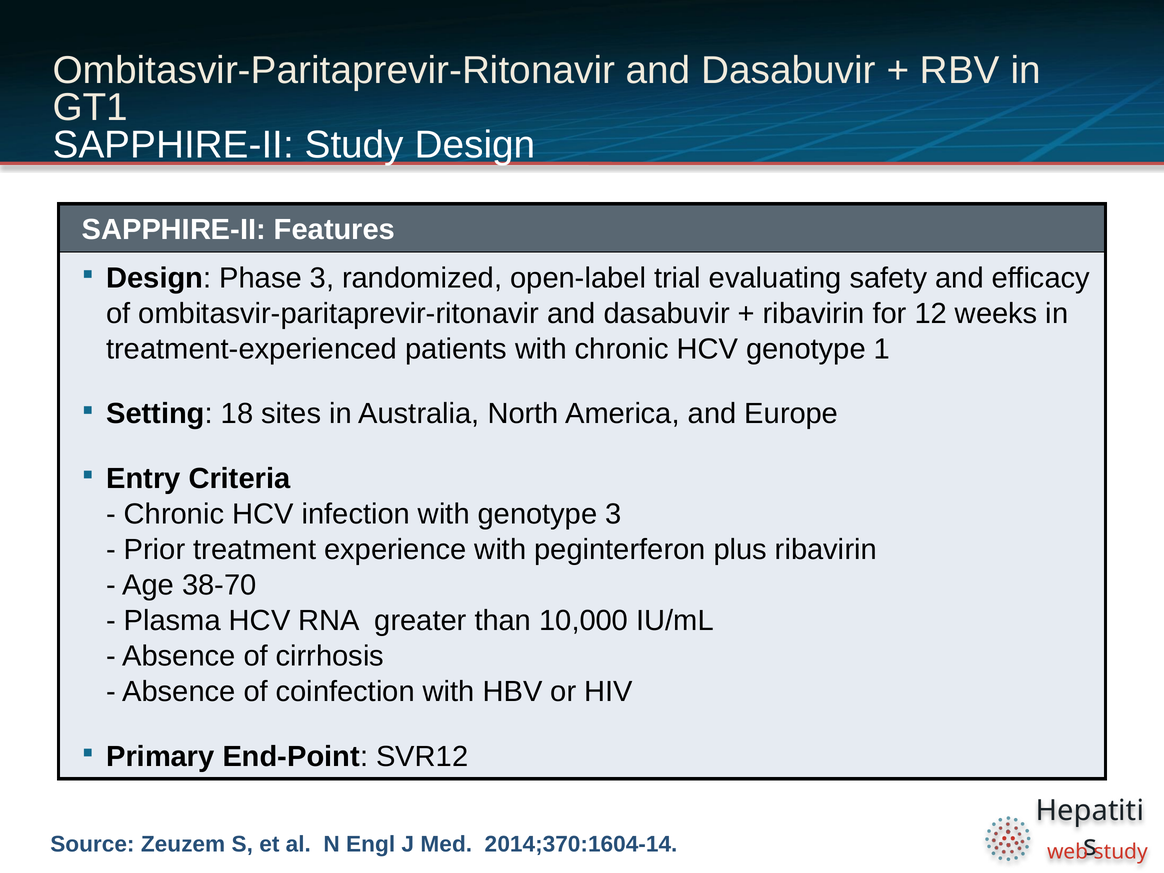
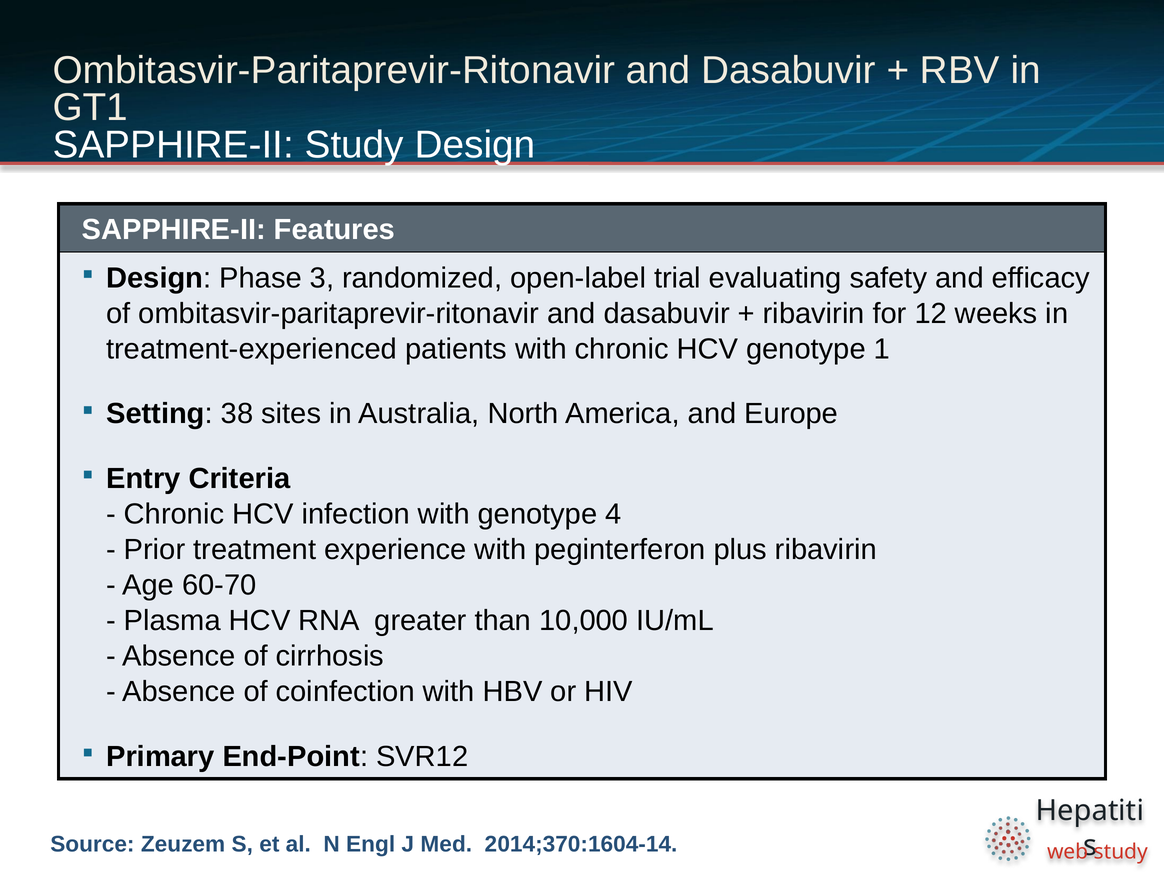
18: 18 -> 38
genotype 3: 3 -> 4
38-70: 38-70 -> 60-70
